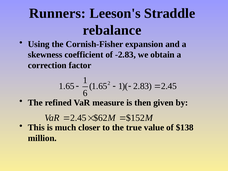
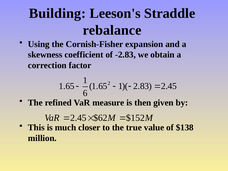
Runners: Runners -> Building
